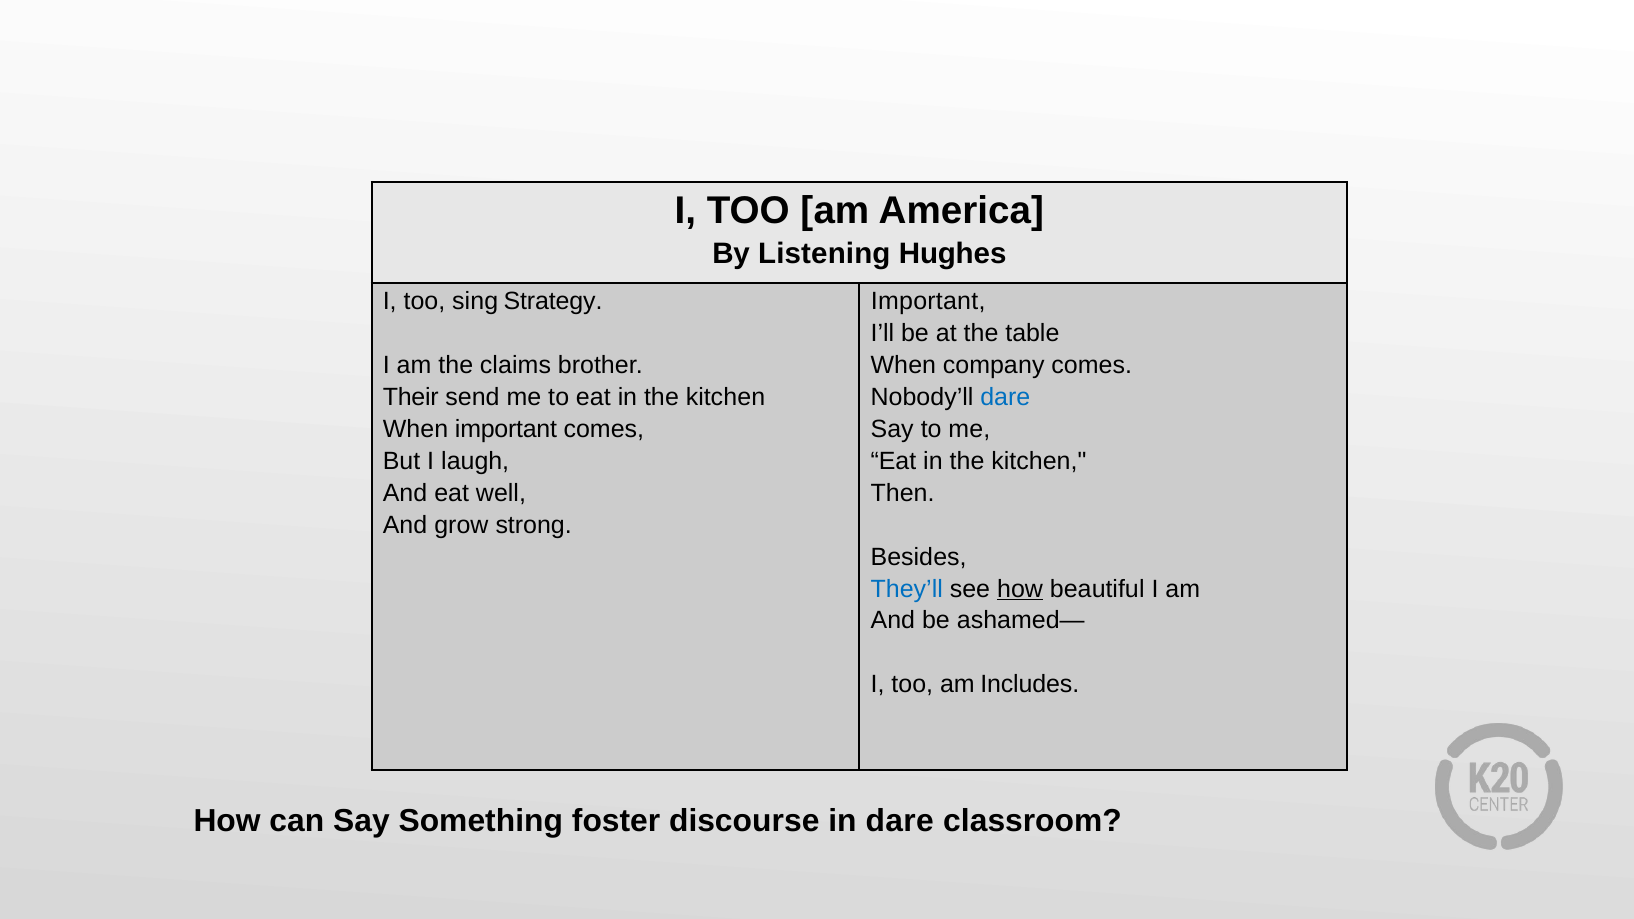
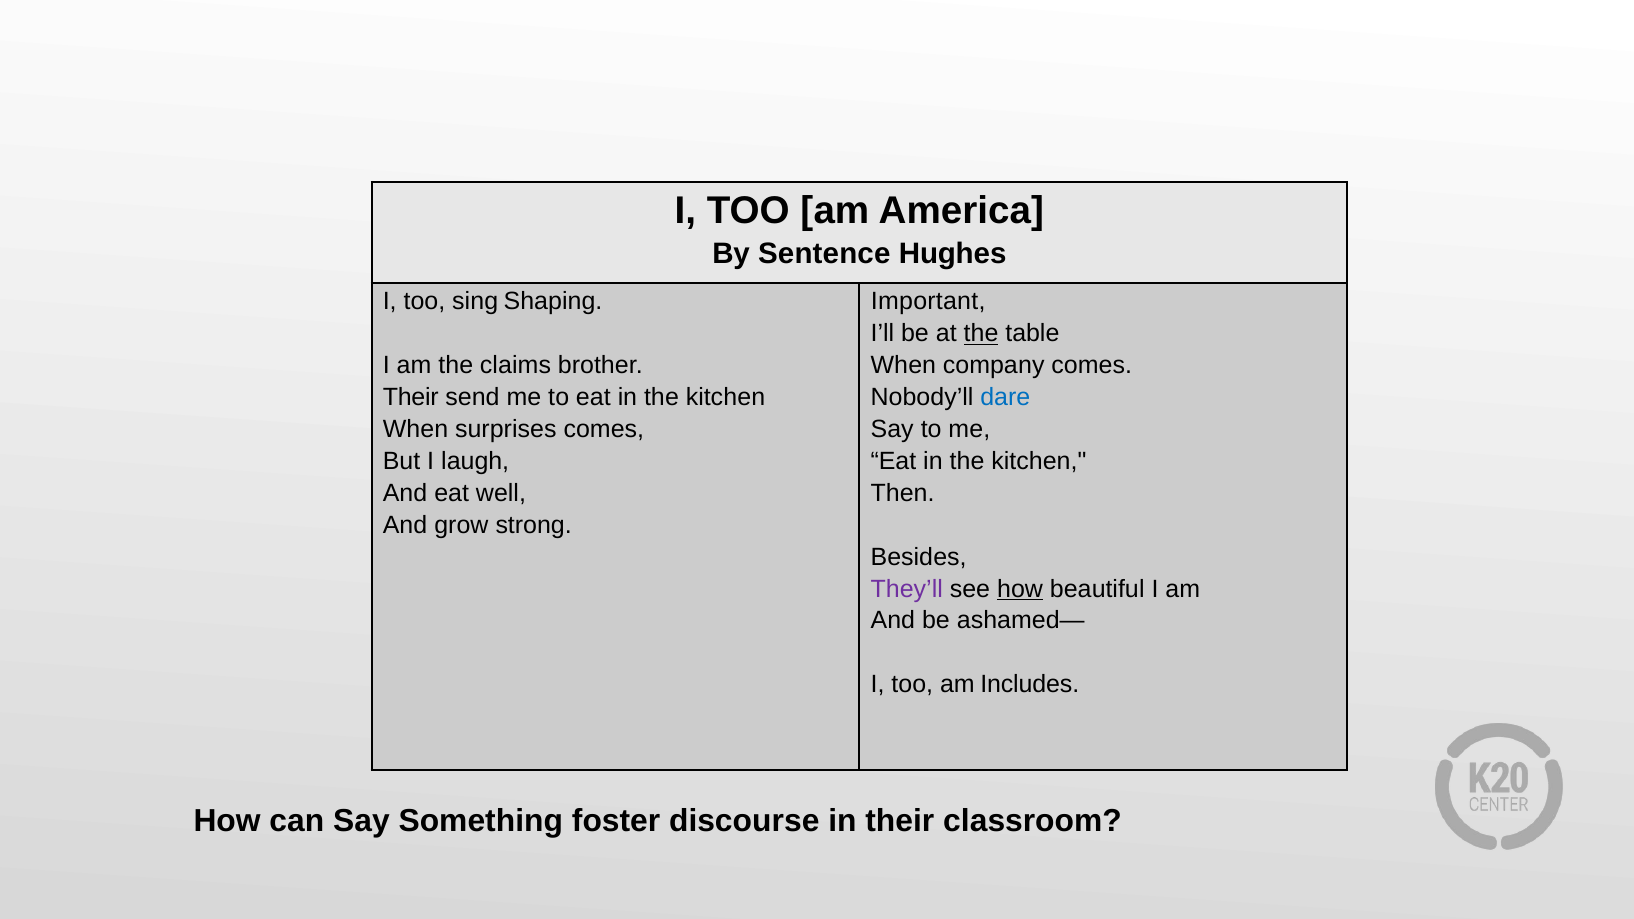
Listening: Listening -> Sentence
Strategy: Strategy -> Shaping
the at (981, 334) underline: none -> present
When important: important -> surprises
They’ll colour: blue -> purple
in dare: dare -> their
